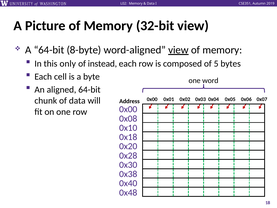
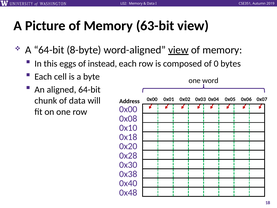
32-bit: 32-bit -> 63-bit
only: only -> eggs
5: 5 -> 0
